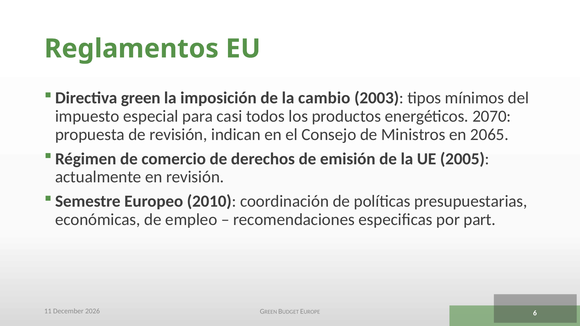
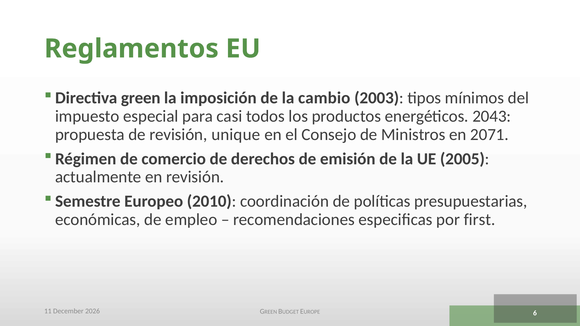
2070: 2070 -> 2043
indican: indican -> unique
2065: 2065 -> 2071
part: part -> first
